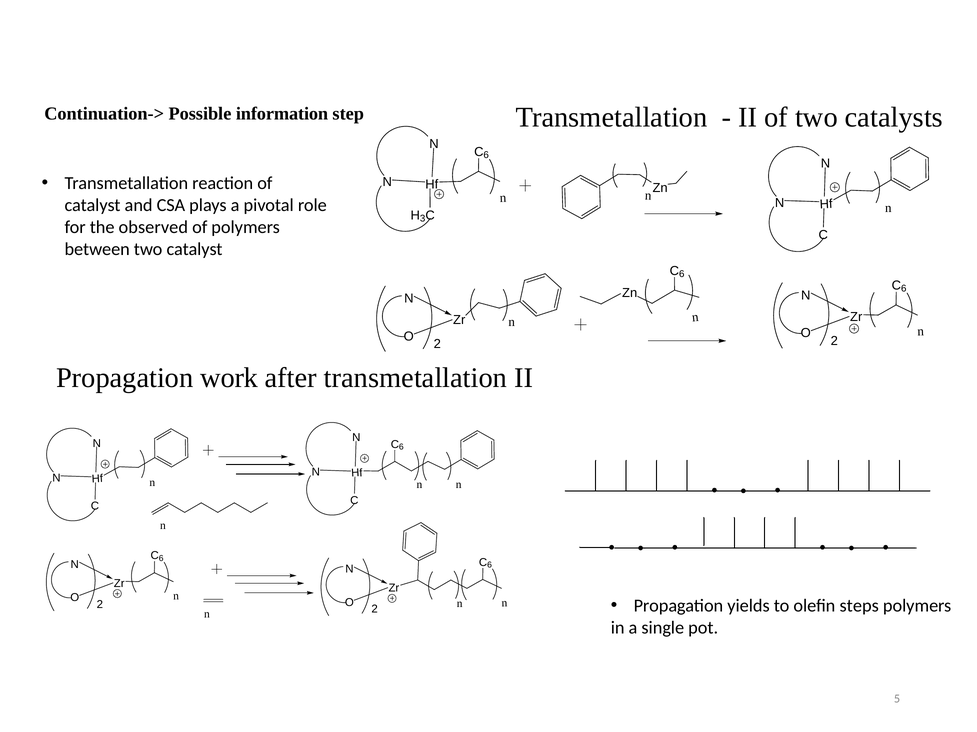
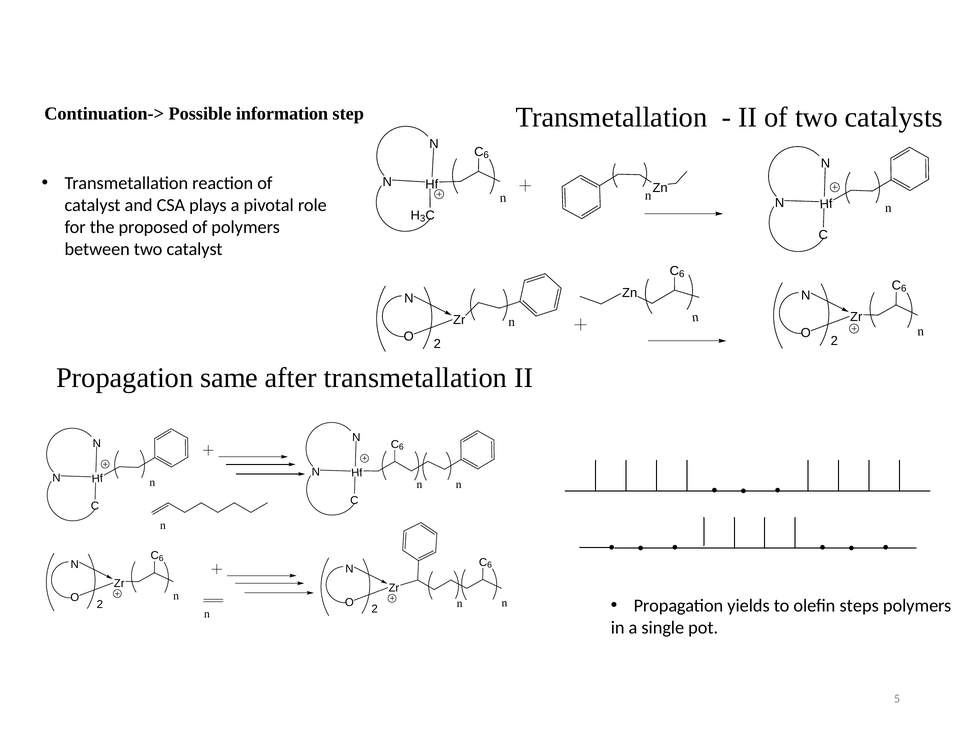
observed: observed -> proposed
work: work -> same
